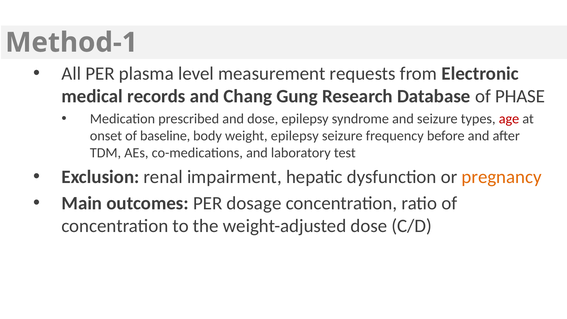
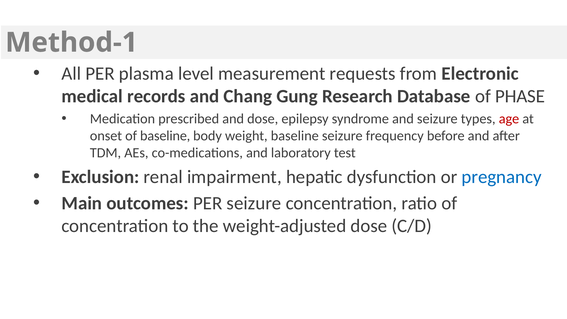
weight epilepsy: epilepsy -> baseline
pregnancy colour: orange -> blue
PER dosage: dosage -> seizure
